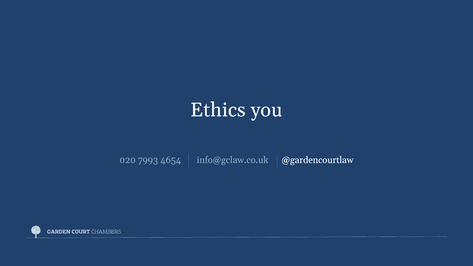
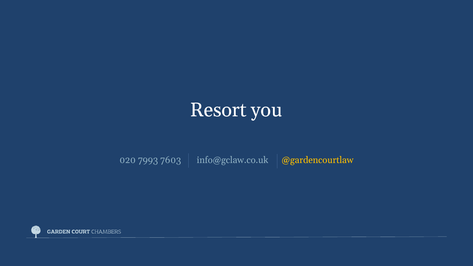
Ethics: Ethics -> Resort
4654: 4654 -> 7603
@gardencourtlaw colour: white -> yellow
